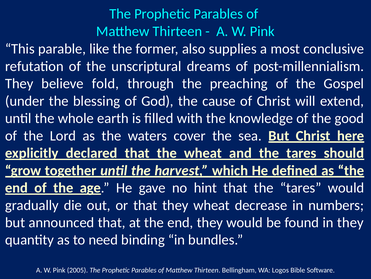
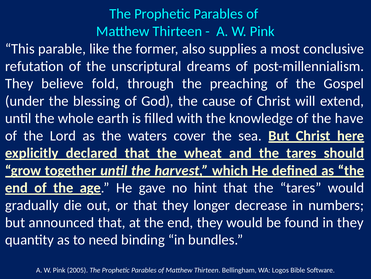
good: good -> have
they wheat: wheat -> longer
